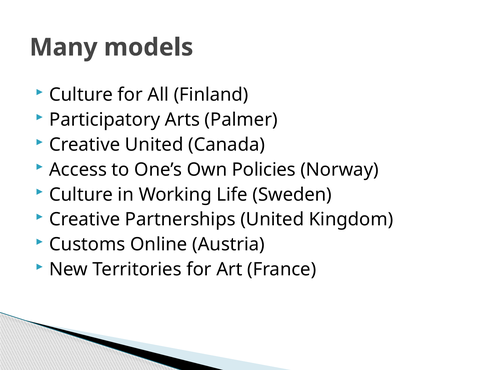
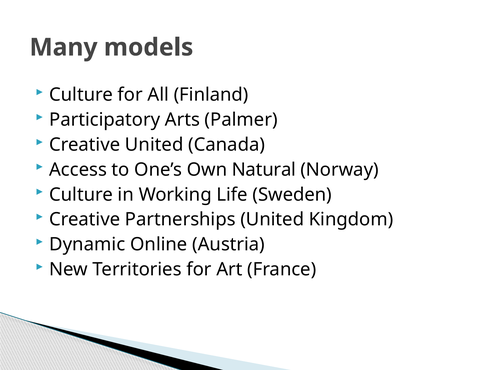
Policies: Policies -> Natural
Customs: Customs -> Dynamic
